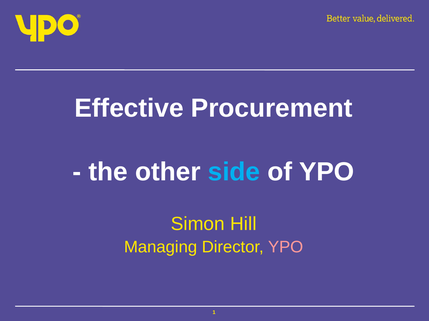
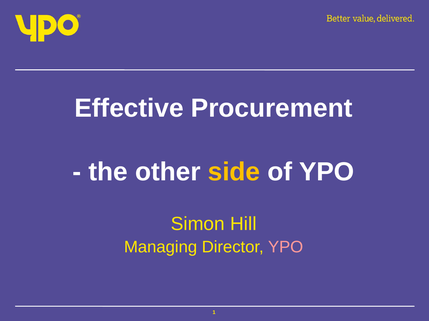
side colour: light blue -> yellow
